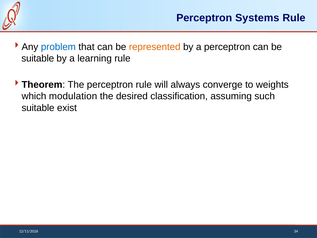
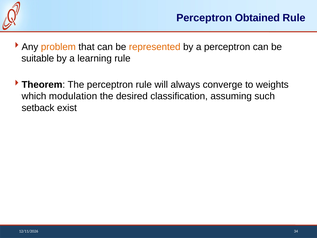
Systems: Systems -> Obtained
problem colour: blue -> orange
suitable at (38, 108): suitable -> setback
